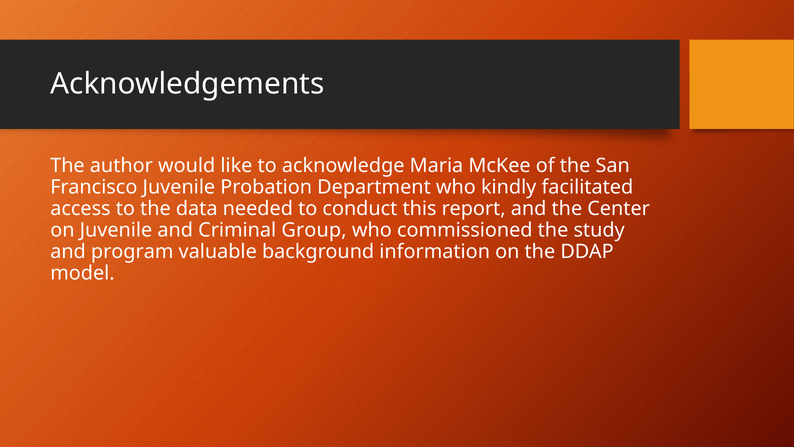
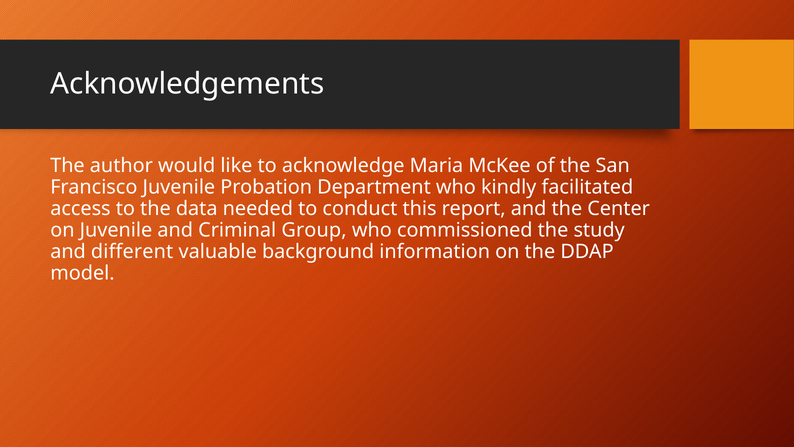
program: program -> different
